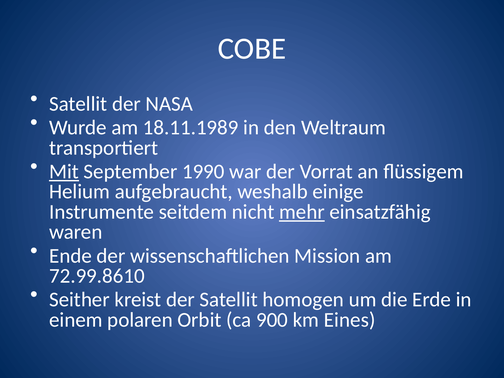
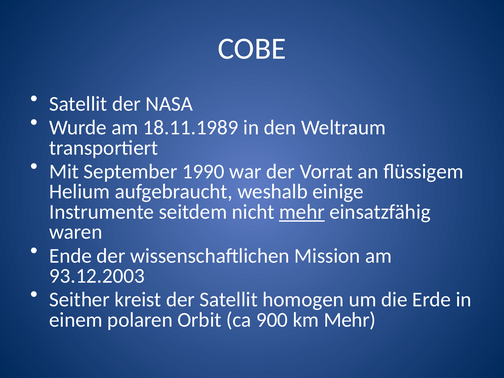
Mit underline: present -> none
72.99.8610: 72.99.8610 -> 93.12.2003
km Eines: Eines -> Mehr
